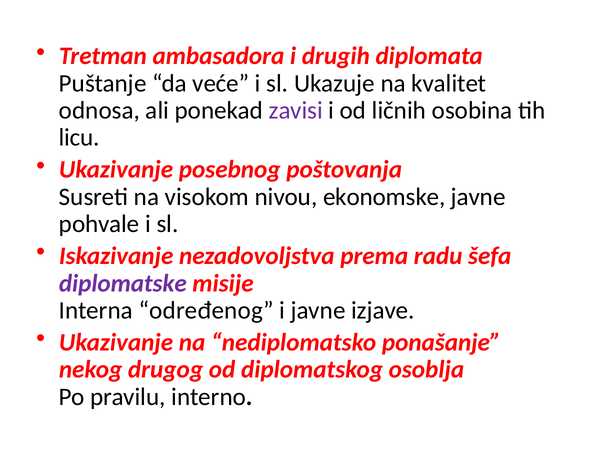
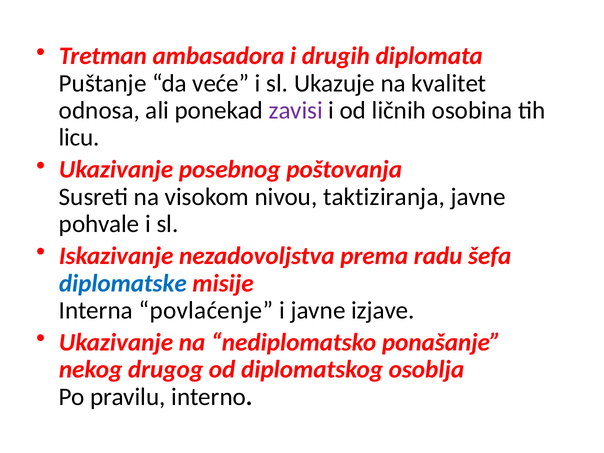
ekonomske: ekonomske -> taktiziranja
diplomatske colour: purple -> blue
određenog: određenog -> povlaćenje
